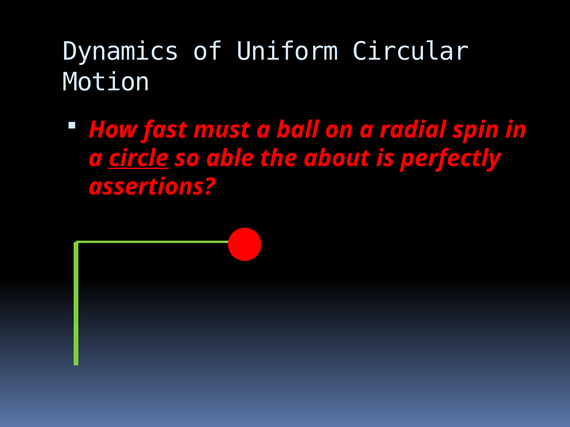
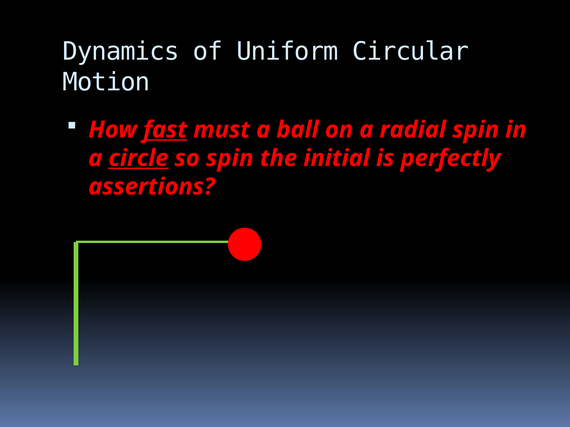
fast underline: none -> present
so able: able -> spin
about: about -> initial
